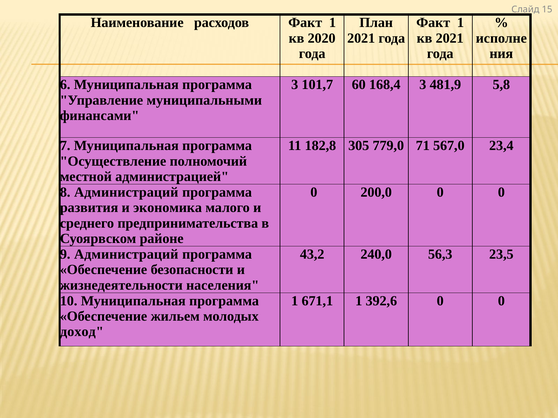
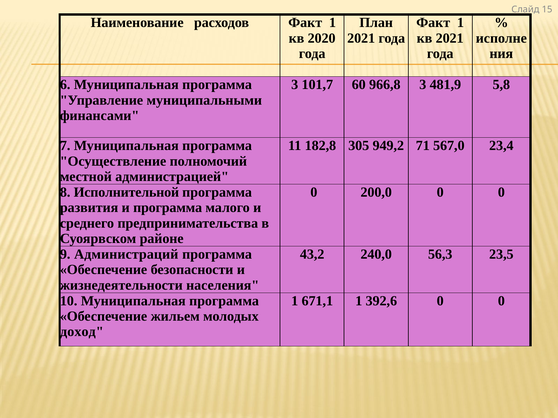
168,4: 168,4 -> 966,8
779,0: 779,0 -> 949,2
8 Администраций: Администраций -> Исполнительной
и экономика: экономика -> программа
